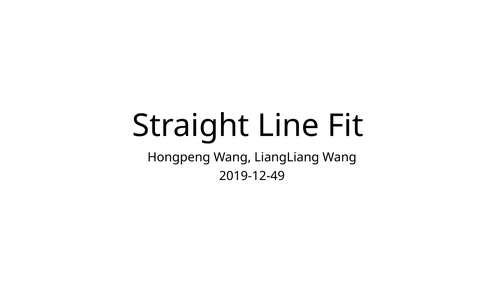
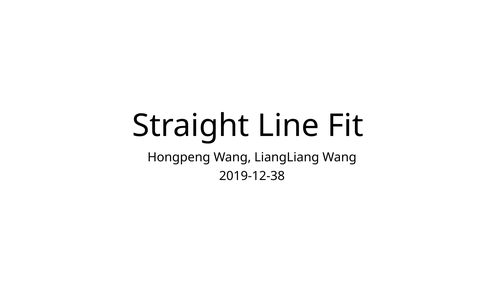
2019-12-49: 2019-12-49 -> 2019-12-38
